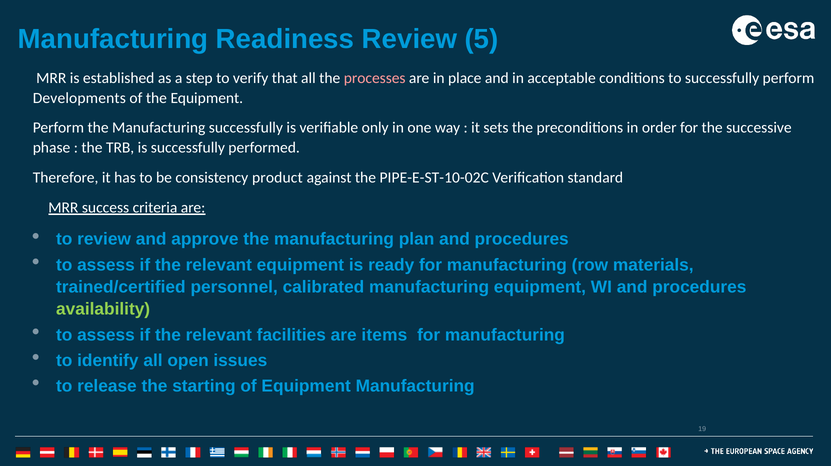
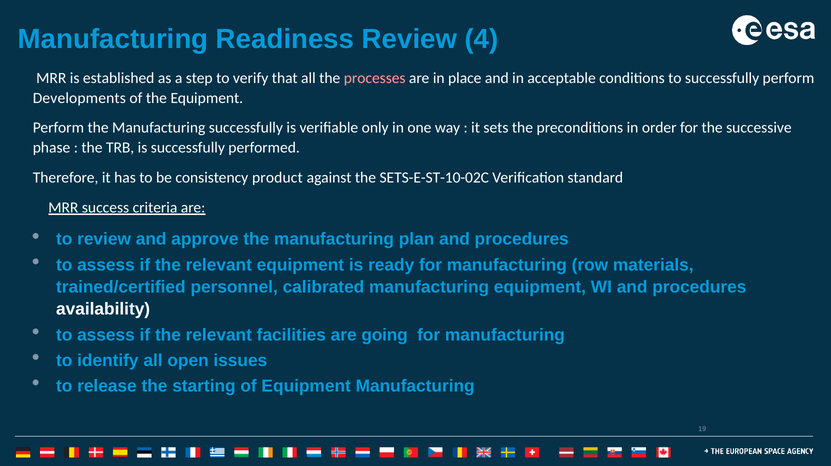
5: 5 -> 4
PIPE-E-ST-10-02C: PIPE-E-ST-10-02C -> SETS-E-ST-10-02C
availability colour: light green -> white
items: items -> going
